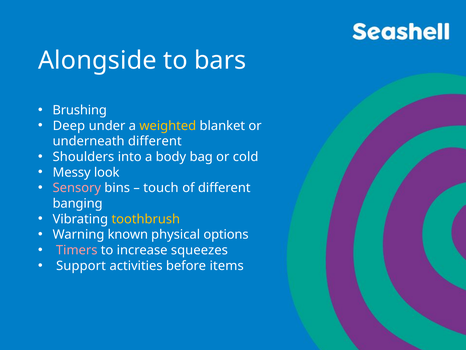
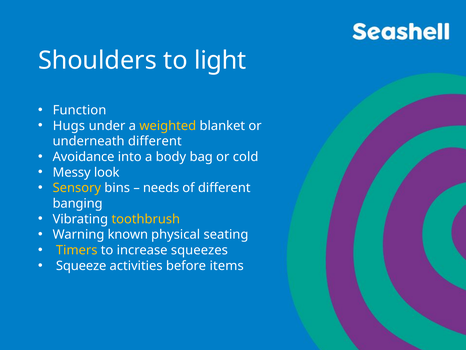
Alongside: Alongside -> Shoulders
bars: bars -> light
Brushing: Brushing -> Function
Deep: Deep -> Hugs
Shoulders: Shoulders -> Avoidance
Sensory colour: pink -> yellow
touch: touch -> needs
options: options -> seating
Timers colour: pink -> yellow
Support: Support -> Squeeze
